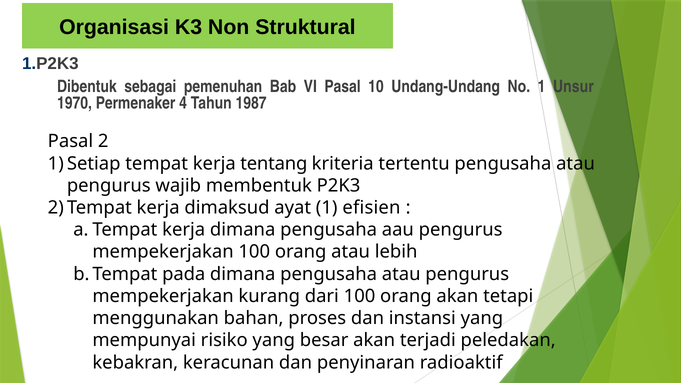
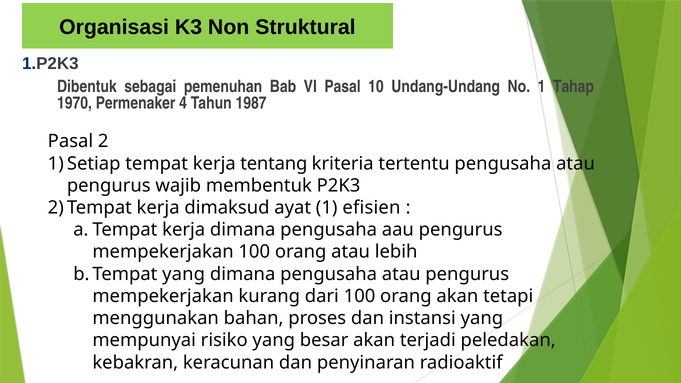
Unsur: Unsur -> Tahap
pada at (184, 274): pada -> yang
